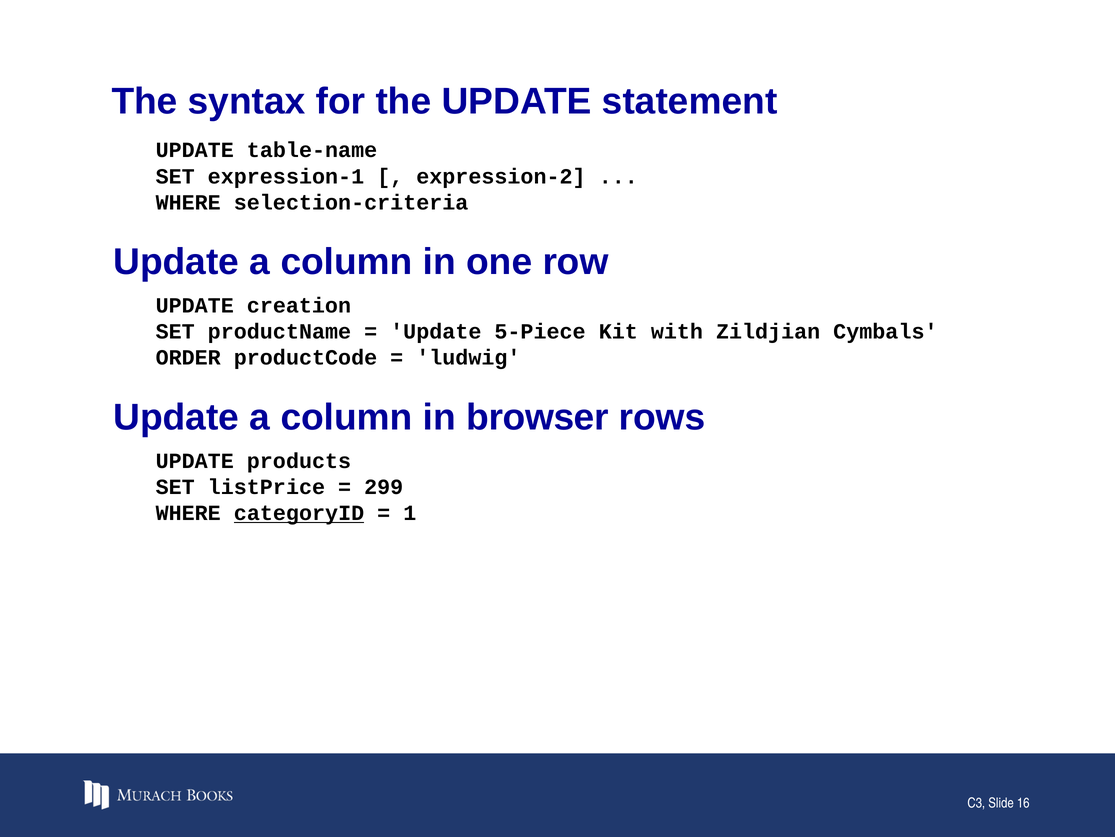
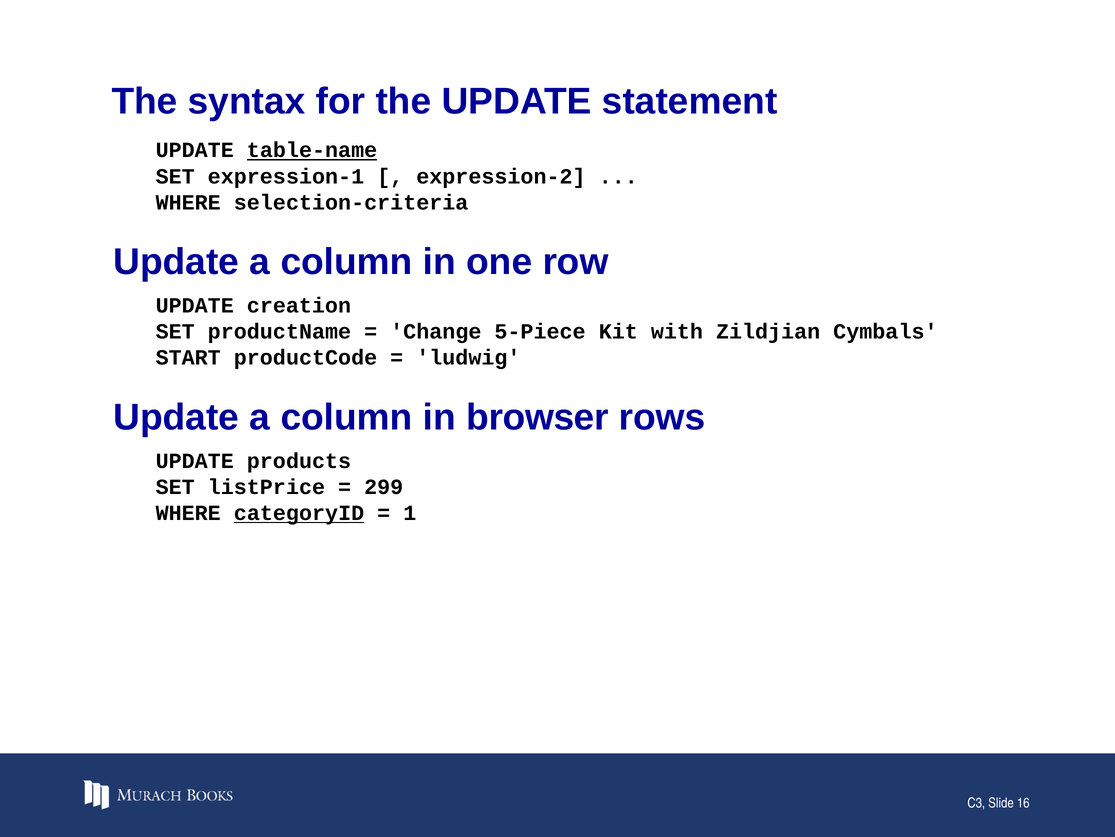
table-name underline: none -> present
Update at (436, 331): Update -> Change
ORDER: ORDER -> START
